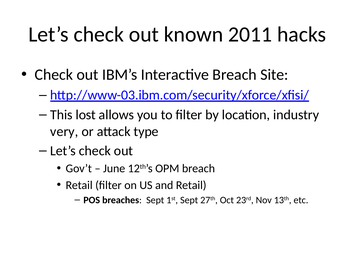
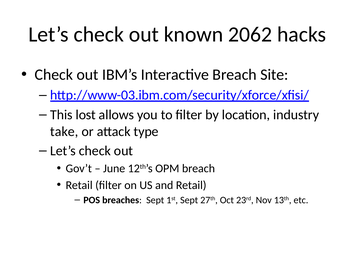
2011: 2011 -> 2062
very: very -> take
